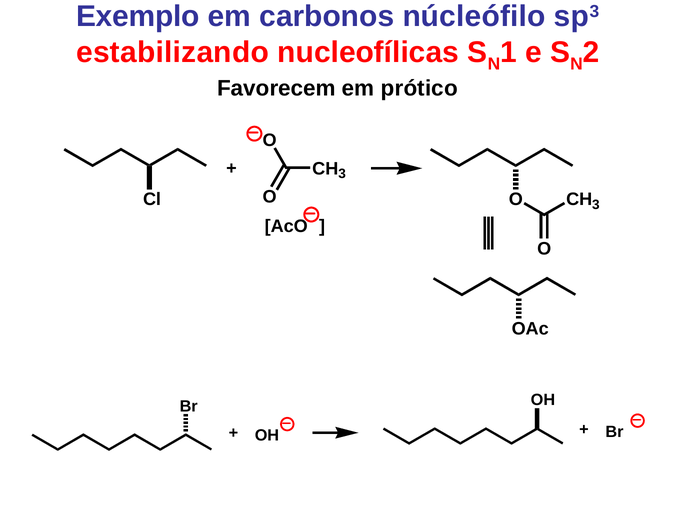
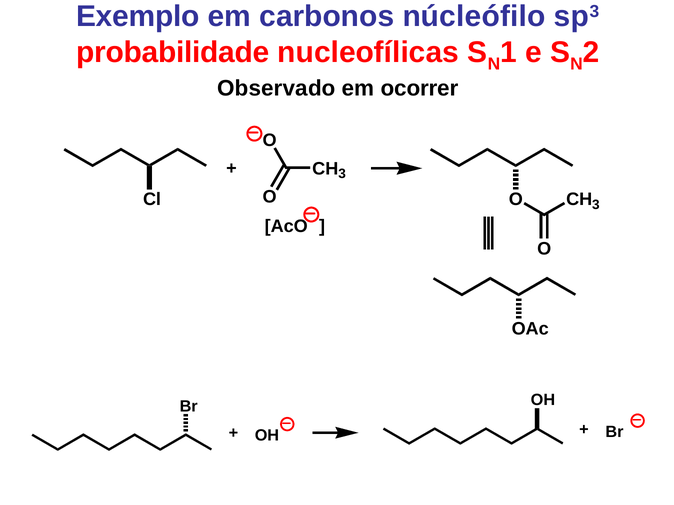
estabilizando: estabilizando -> probabilidade
Favorecem: Favorecem -> Observado
prótico: prótico -> ocorrer
